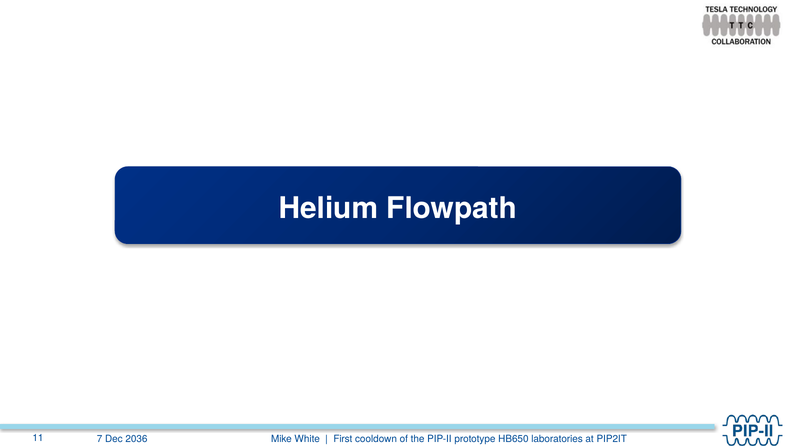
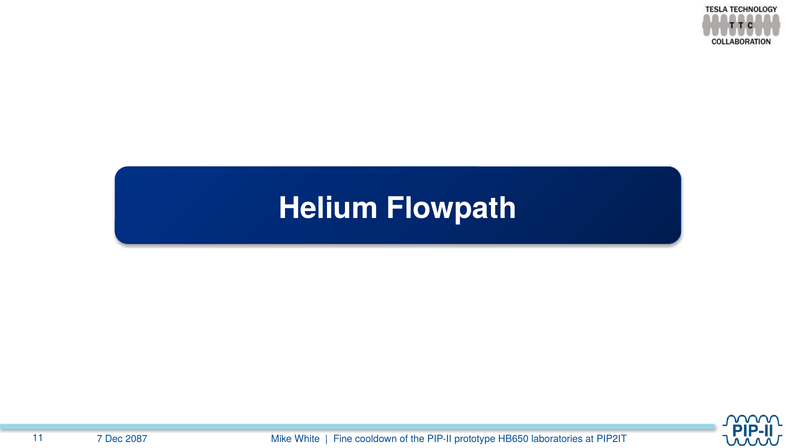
First: First -> Fine
2036: 2036 -> 2087
